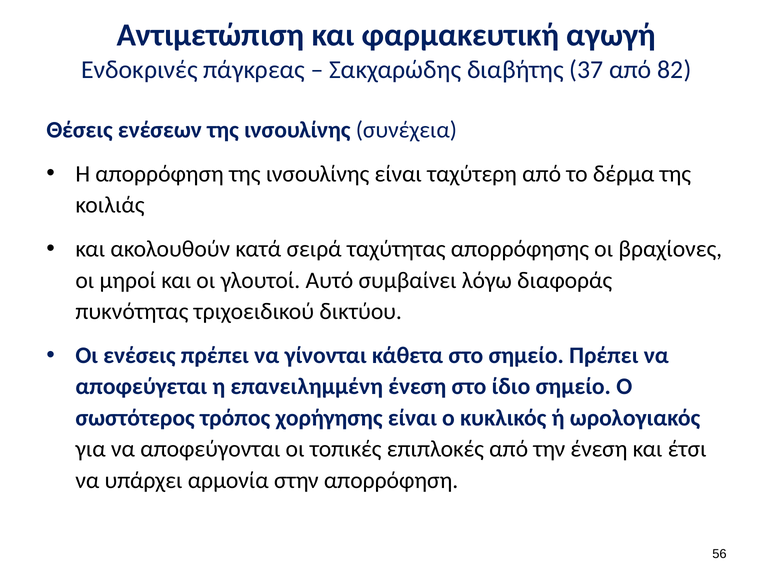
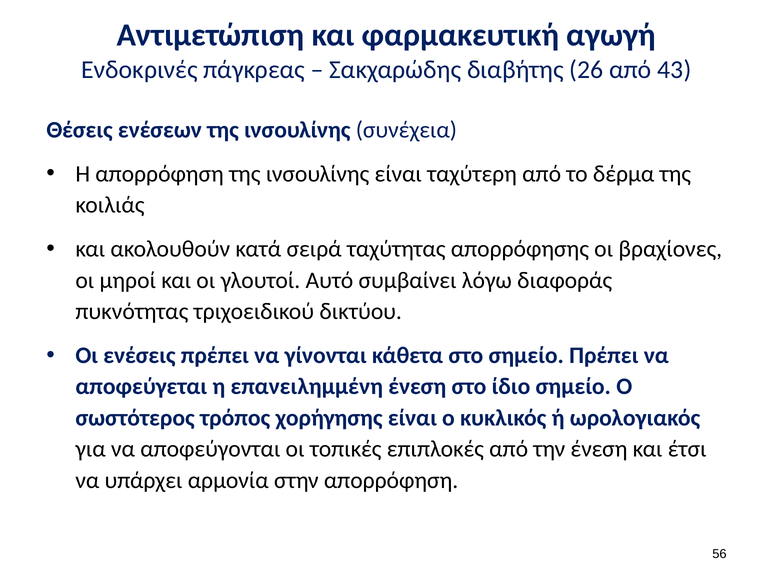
37: 37 -> 26
82: 82 -> 43
